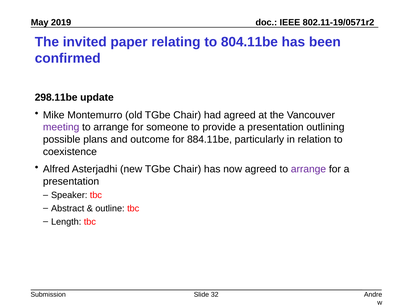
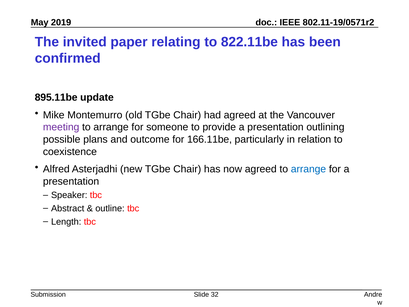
804.11be: 804.11be -> 822.11be
298.11be: 298.11be -> 895.11be
884.11be: 884.11be -> 166.11be
arrange at (308, 169) colour: purple -> blue
